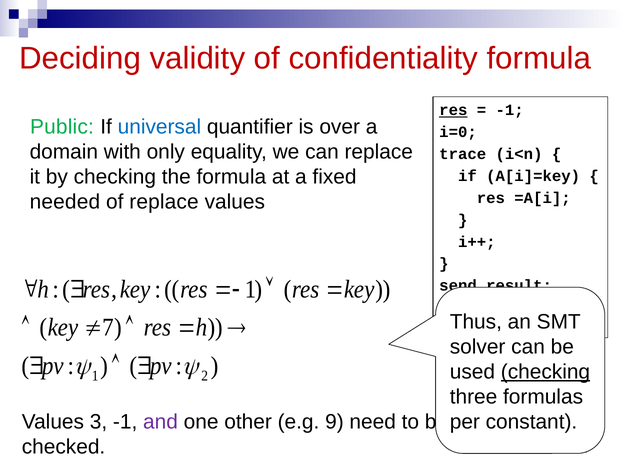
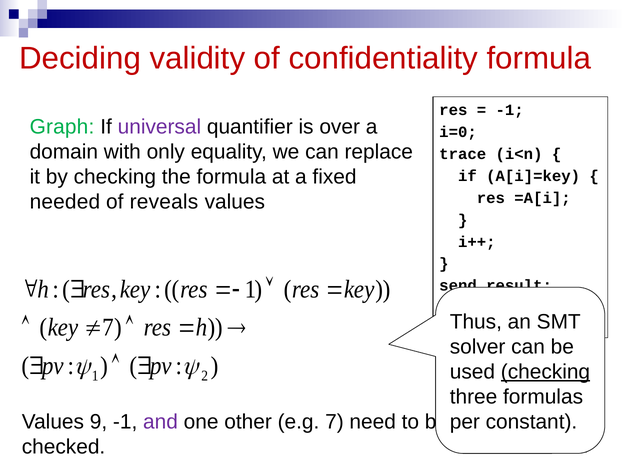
res at (453, 110) underline: present -> none
Public: Public -> Graph
universal colour: blue -> purple
of replace: replace -> reveals
3: 3 -> 9
e.g 9: 9 -> 7
